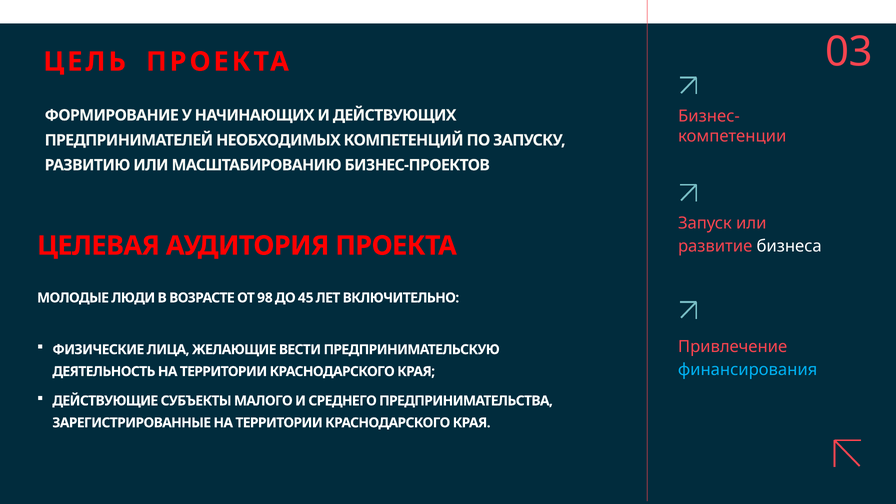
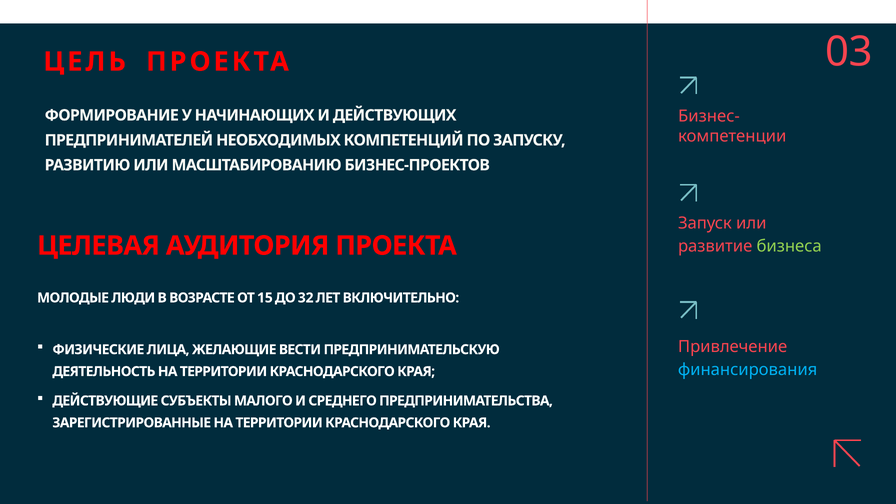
бизнеса colour: white -> light green
98: 98 -> 15
45: 45 -> 32
